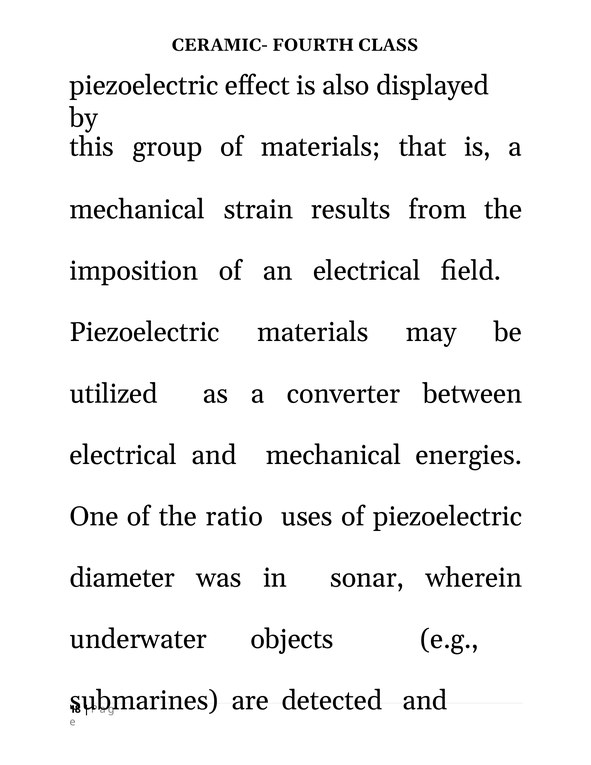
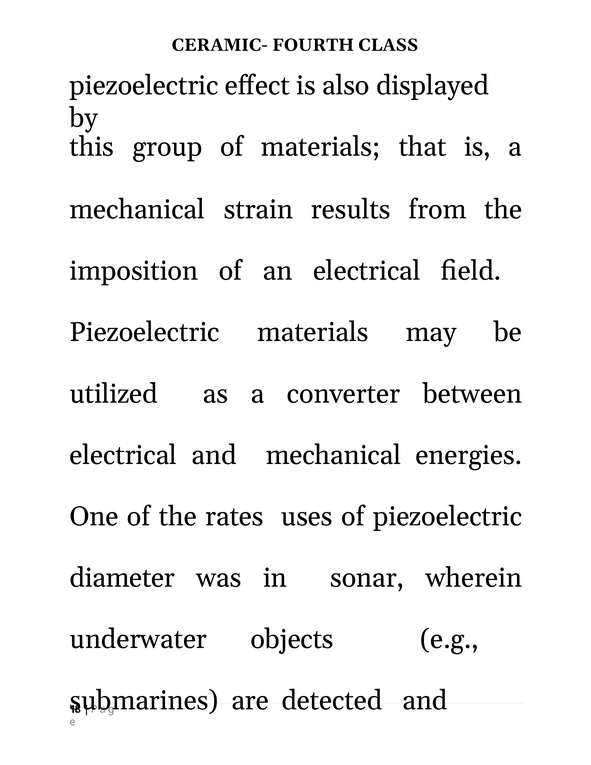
ratio: ratio -> rates
